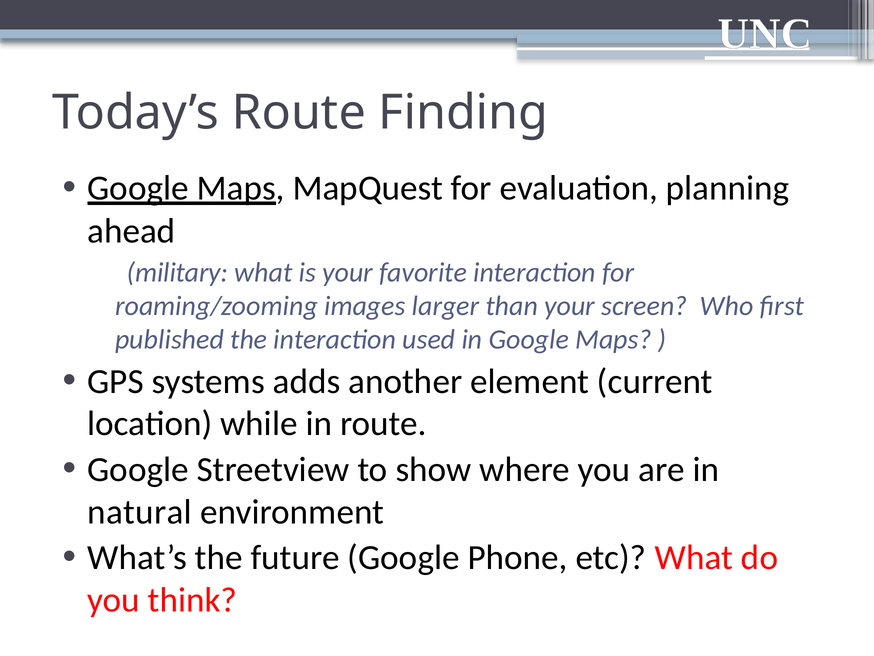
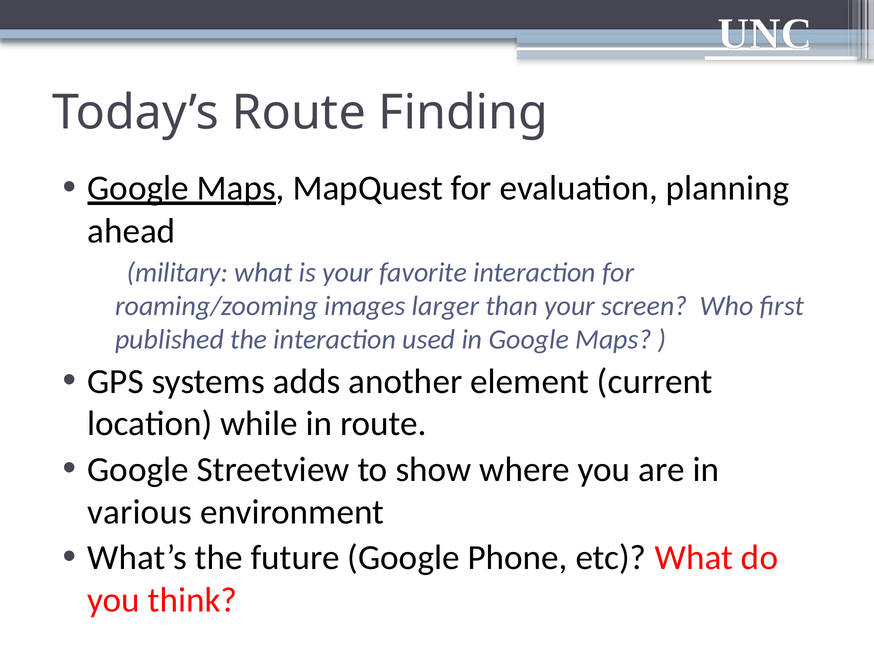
natural: natural -> various
